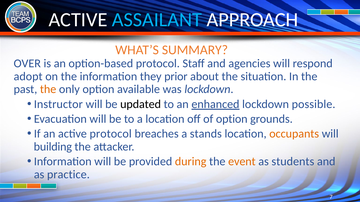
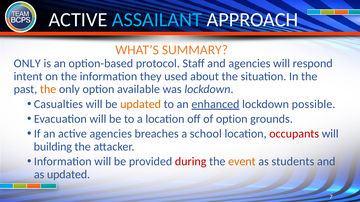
OVER at (27, 64): OVER -> ONLY
adopt: adopt -> intent
prior: prior -> used
Instructor: Instructor -> Casualties
updated at (141, 104) colour: black -> orange
active protocol: protocol -> agencies
stands: stands -> school
occupants colour: orange -> red
during colour: orange -> red
as practice: practice -> updated
